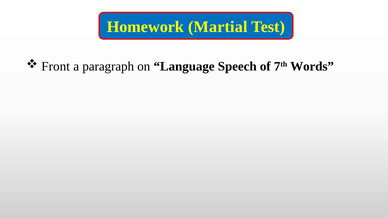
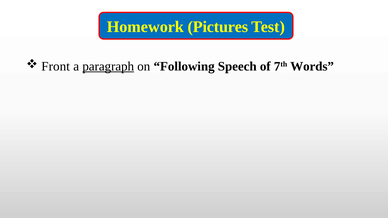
Martial: Martial -> Pictures
paragraph underline: none -> present
Language: Language -> Following
